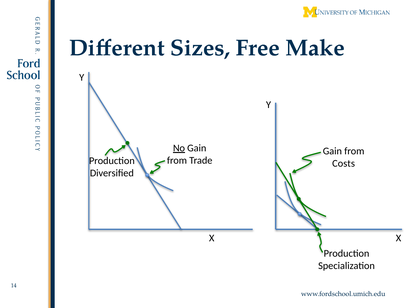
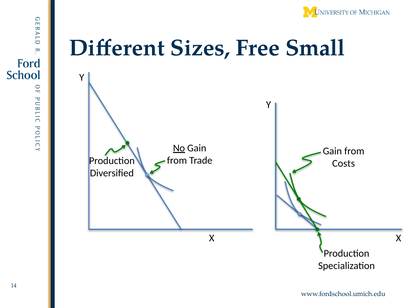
Make: Make -> Small
